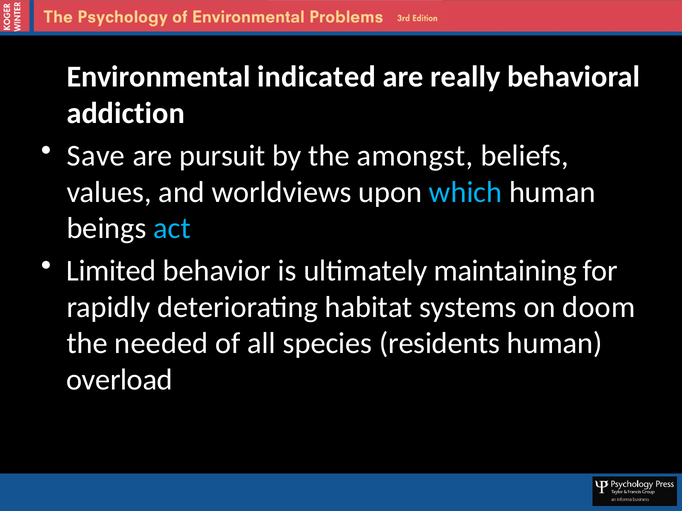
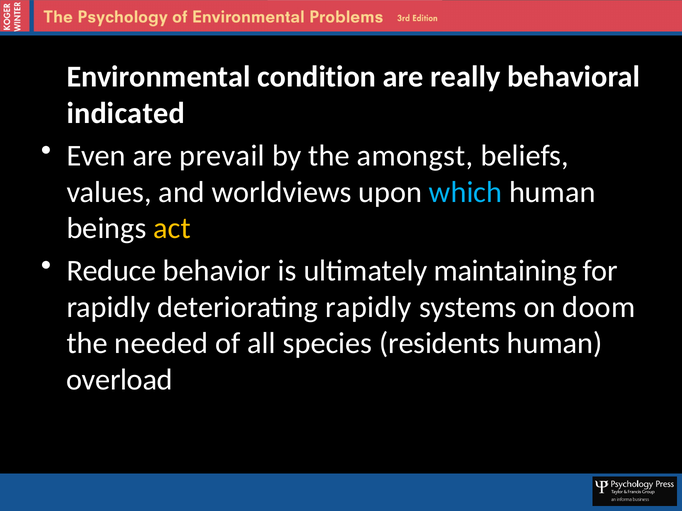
indicated: indicated -> condition
addiction: addiction -> indicated
Save: Save -> Even
pursuit: pursuit -> prevail
act colour: light blue -> yellow
Limited: Limited -> Reduce
deteriorating habitat: habitat -> rapidly
